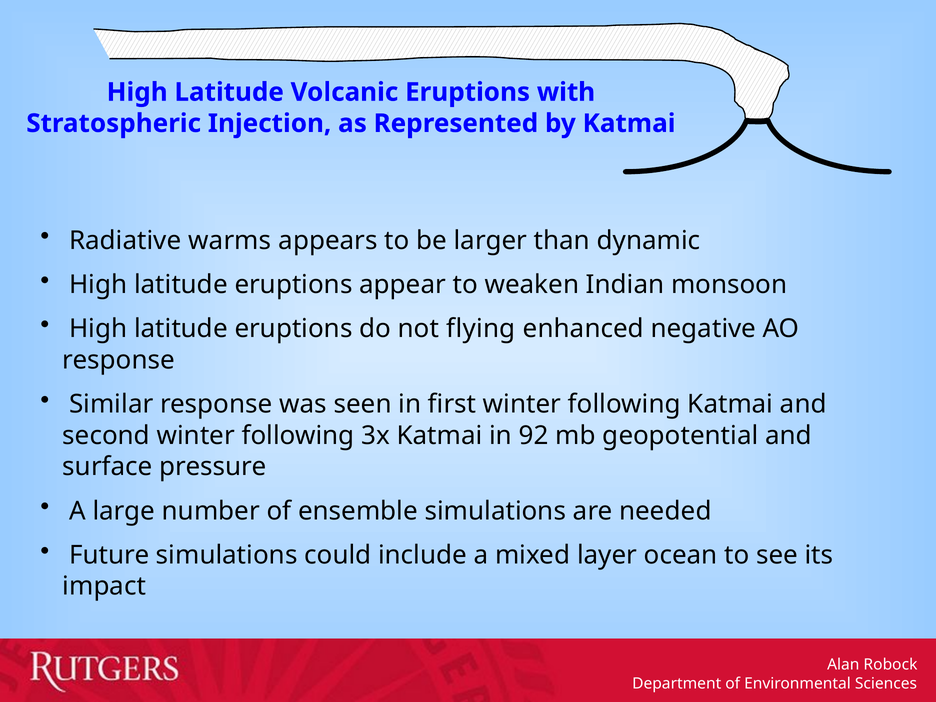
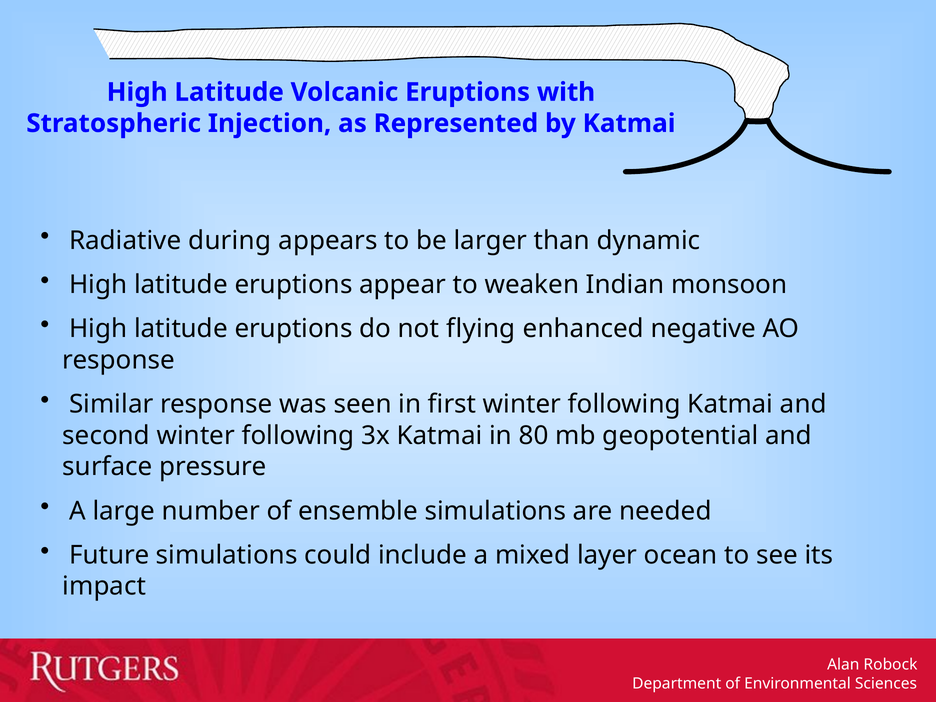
warms: warms -> during
92: 92 -> 80
